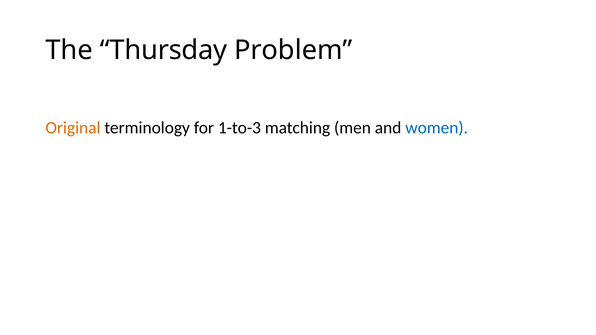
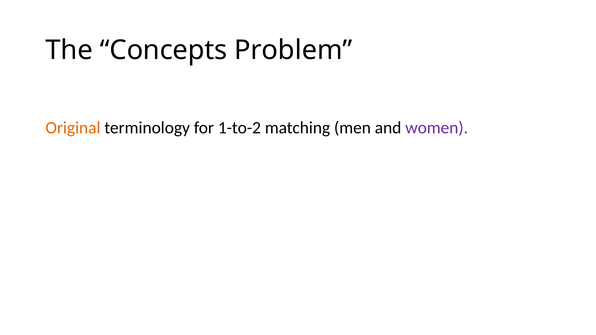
Thursday: Thursday -> Concepts
1-to-3: 1-to-3 -> 1-to-2
women colour: blue -> purple
